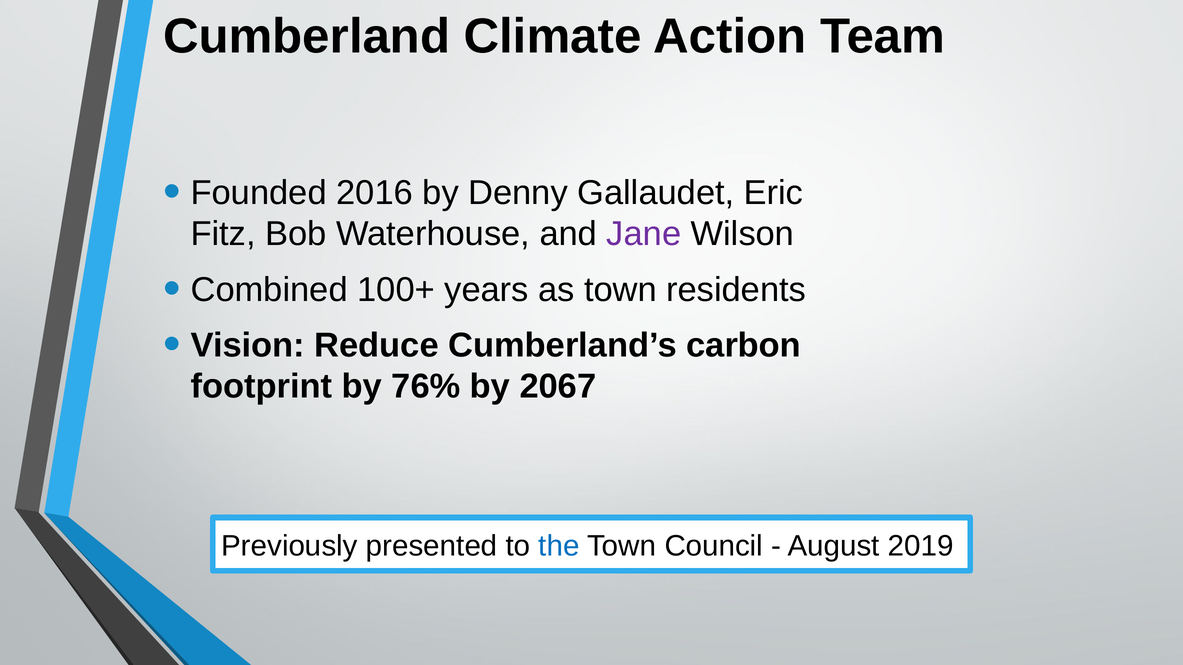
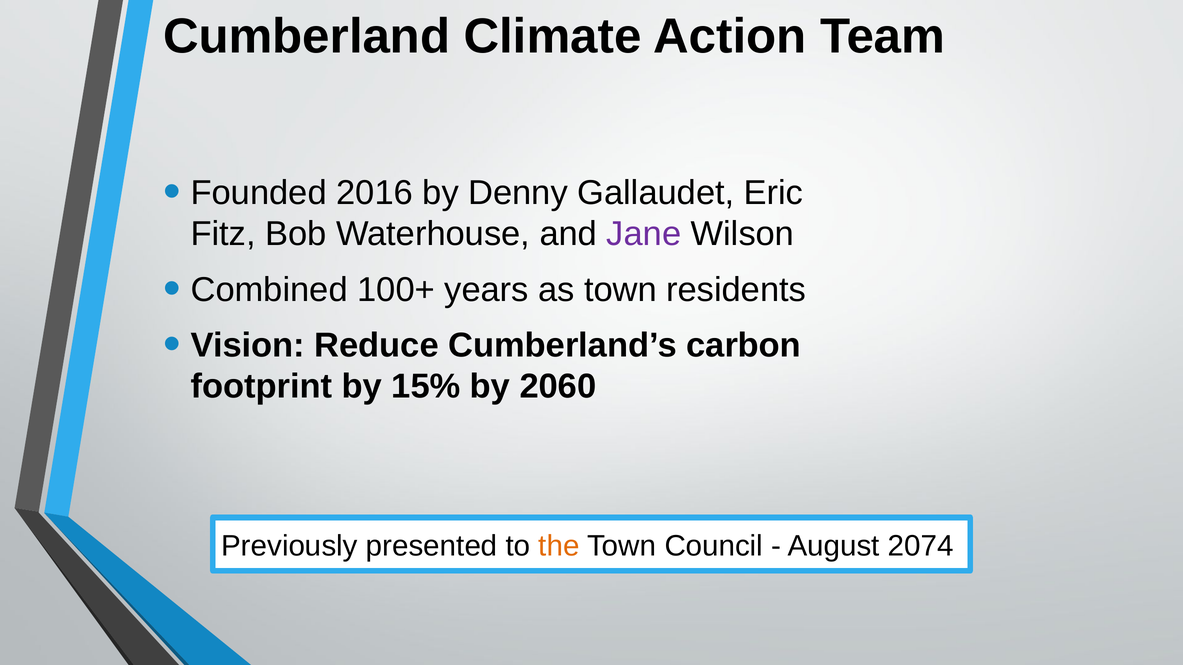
76%: 76% -> 15%
2067: 2067 -> 2060
the colour: blue -> orange
2019: 2019 -> 2074
